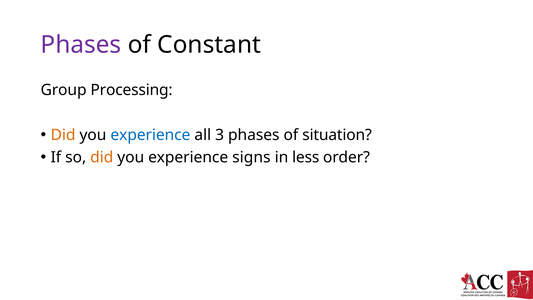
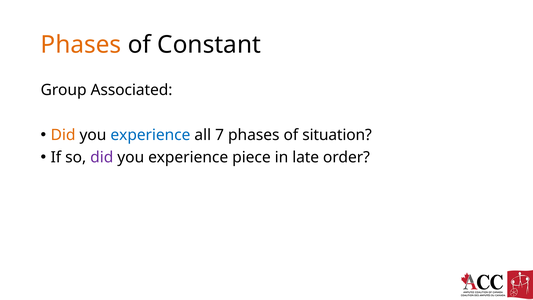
Phases at (81, 45) colour: purple -> orange
Processing: Processing -> Associated
3: 3 -> 7
did at (102, 157) colour: orange -> purple
signs: signs -> piece
less: less -> late
